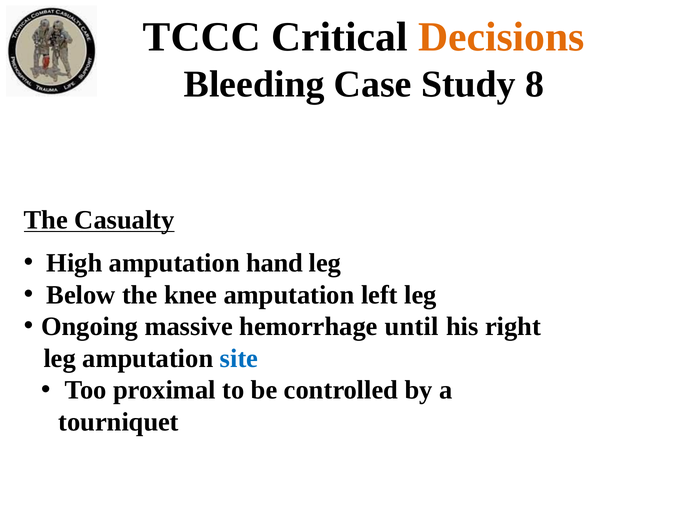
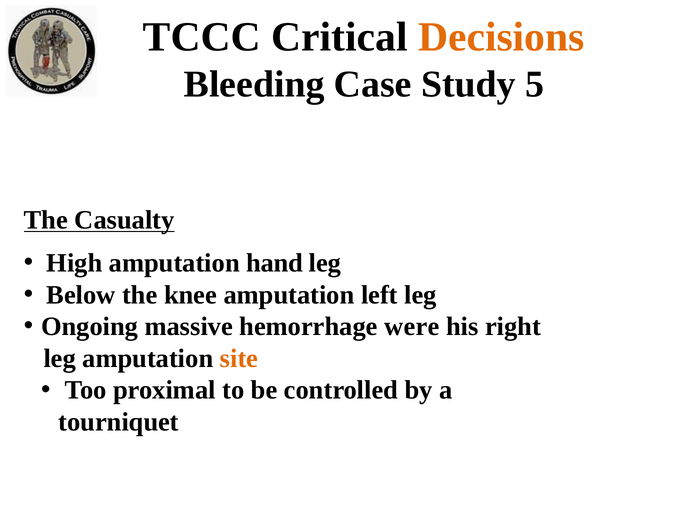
8: 8 -> 5
until: until -> were
site colour: blue -> orange
